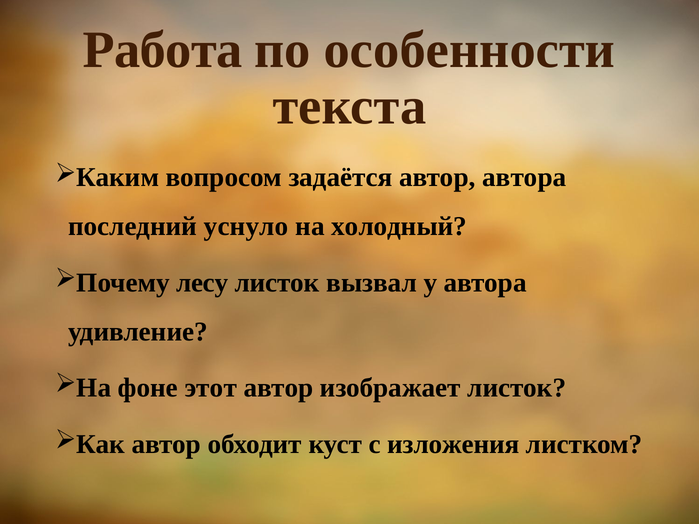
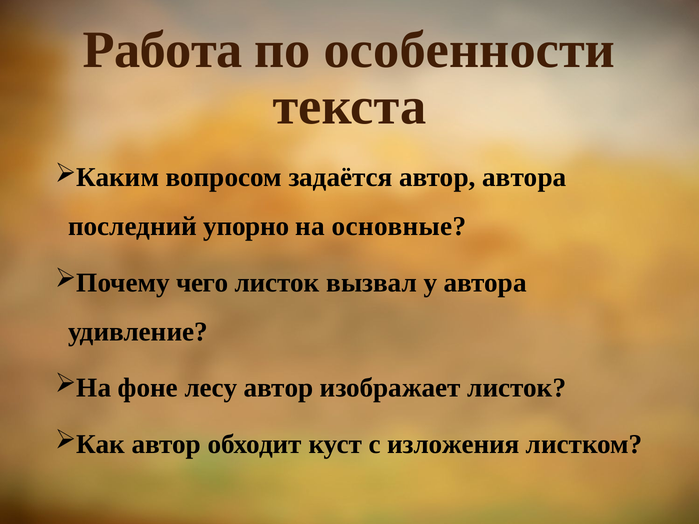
уснуло: уснуло -> упорно
холодный: холодный -> основные
лесу: лесу -> чего
этот: этот -> лесу
